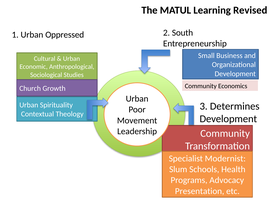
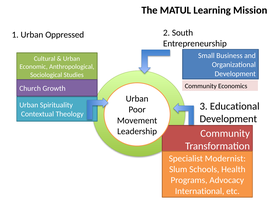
Revised: Revised -> Mission
Determines: Determines -> Educational
Presentation: Presentation -> International
